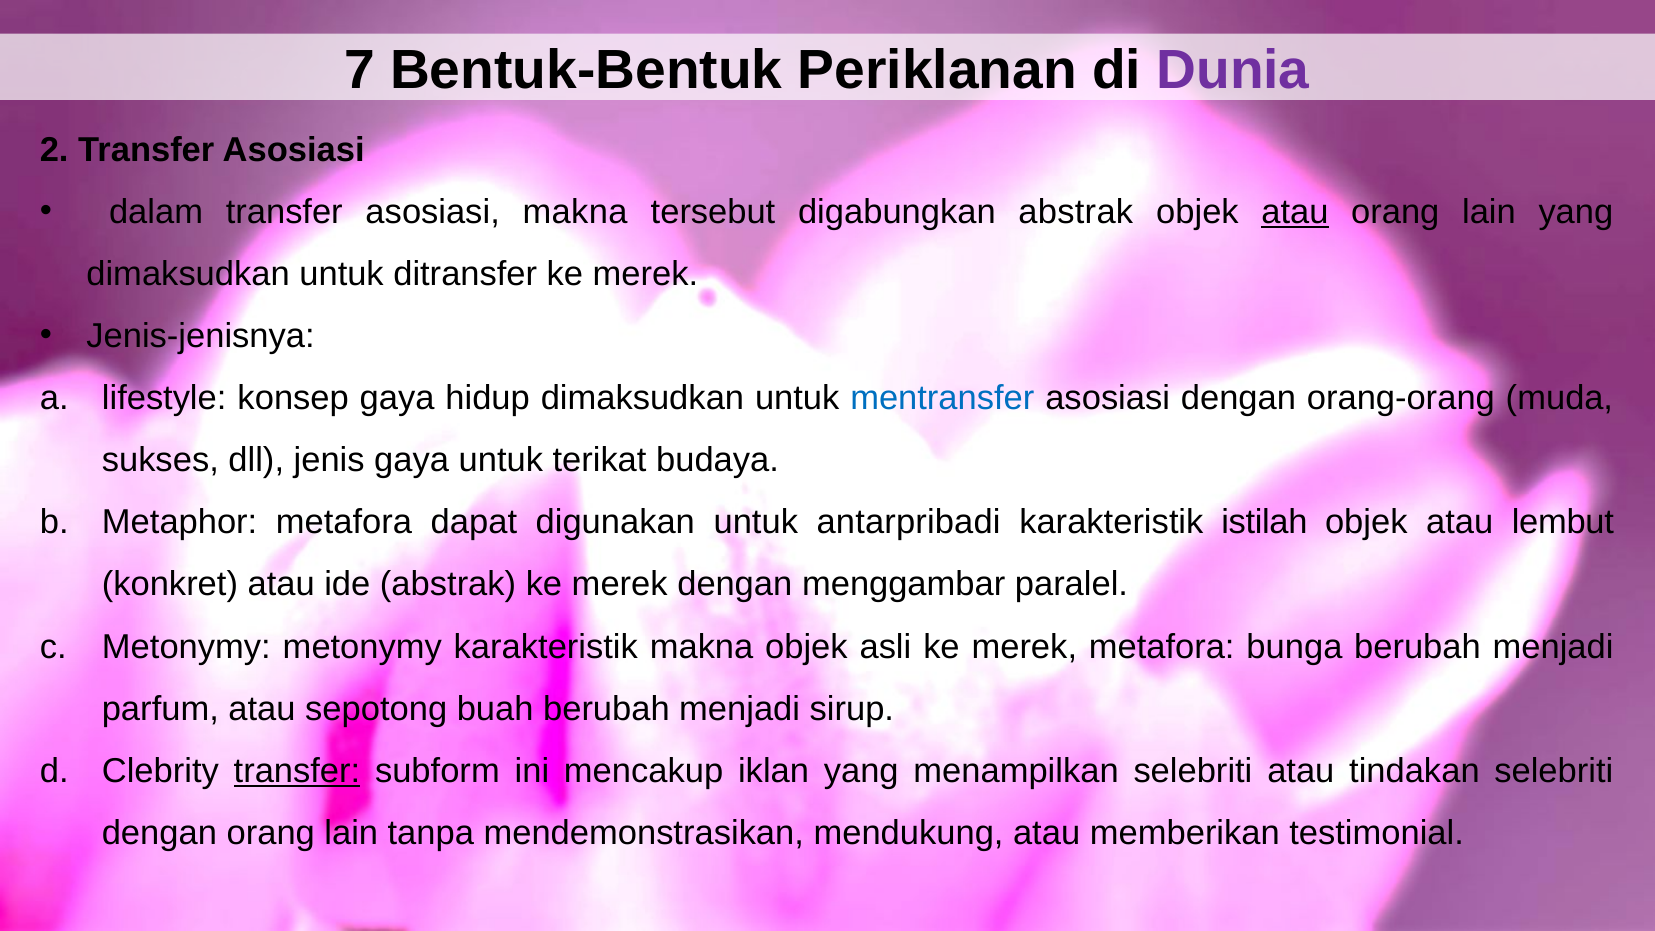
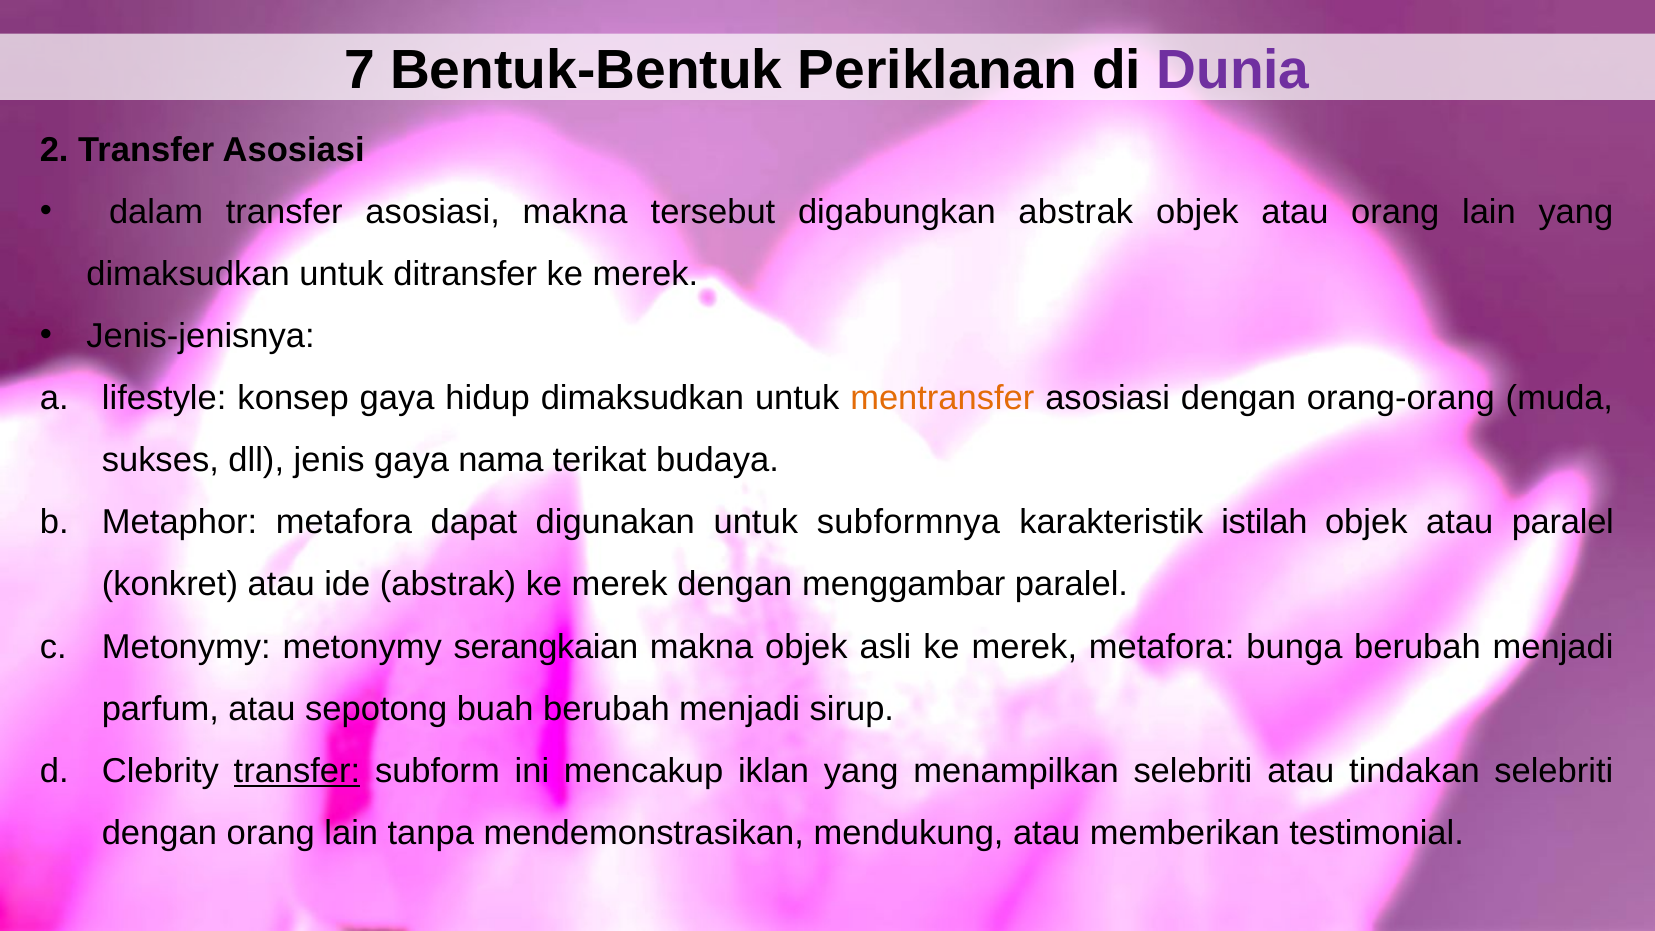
atau at (1295, 212) underline: present -> none
mentransfer colour: blue -> orange
gaya untuk: untuk -> nama
antarpribadi: antarpribadi -> subformnya
atau lembut: lembut -> paralel
metonymy karakteristik: karakteristik -> serangkaian
